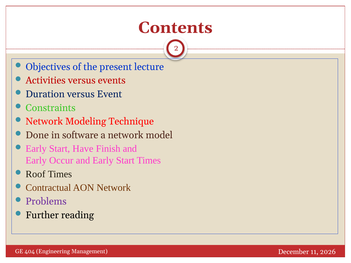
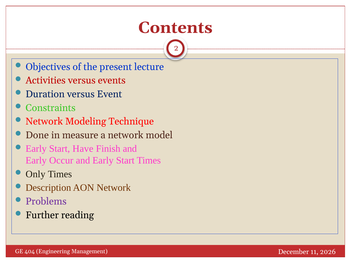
software: software -> measure
Roof: Roof -> Only
Contractual: Contractual -> Description
